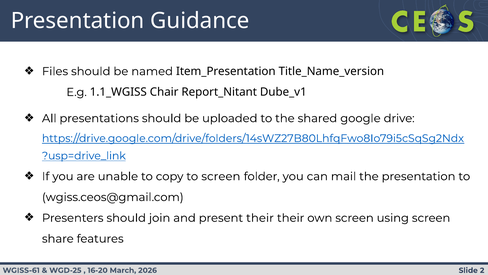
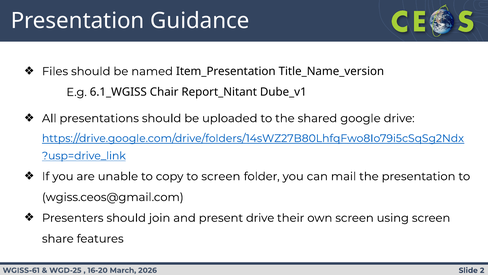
1.1_WGISS: 1.1_WGISS -> 6.1_WGISS
present their: their -> drive
